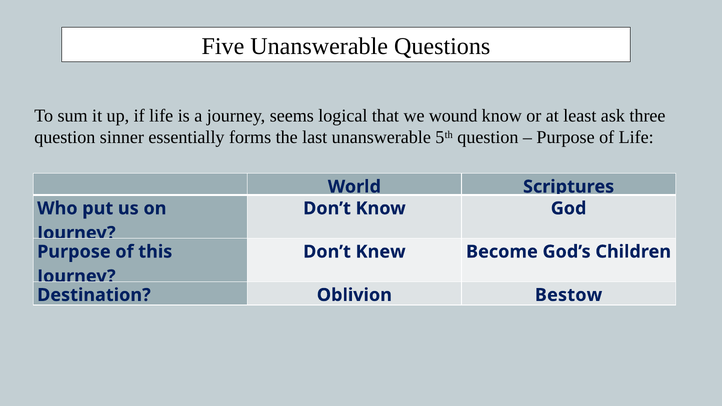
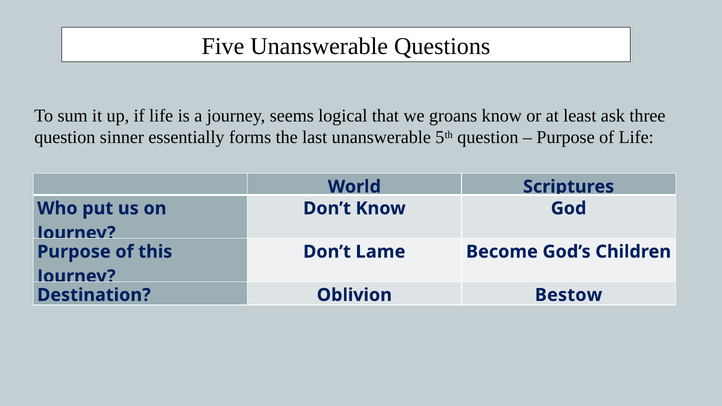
wound: wound -> groans
Knew: Knew -> Lame
